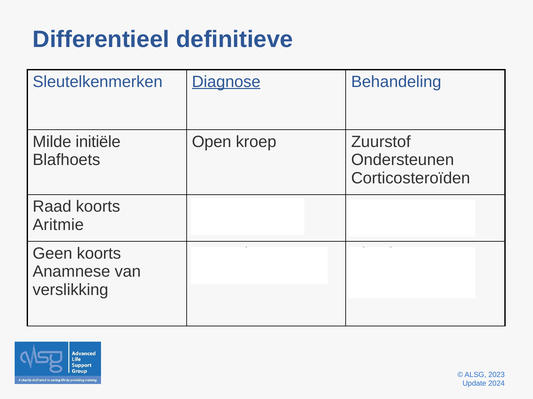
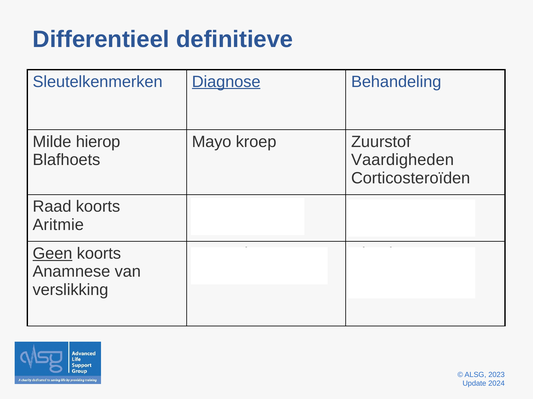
initiële: initiële -> hierop
Open: Open -> Mayo
Ondersteunen: Ondersteunen -> Vaardigheden
Geen underline: none -> present
